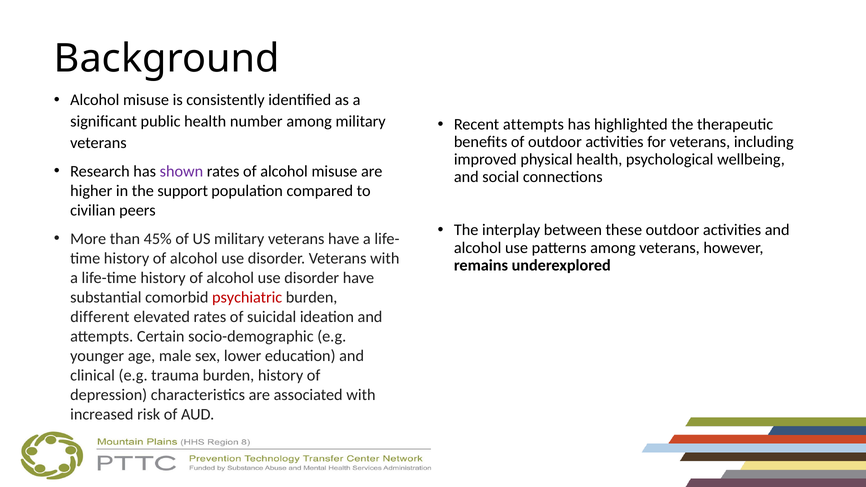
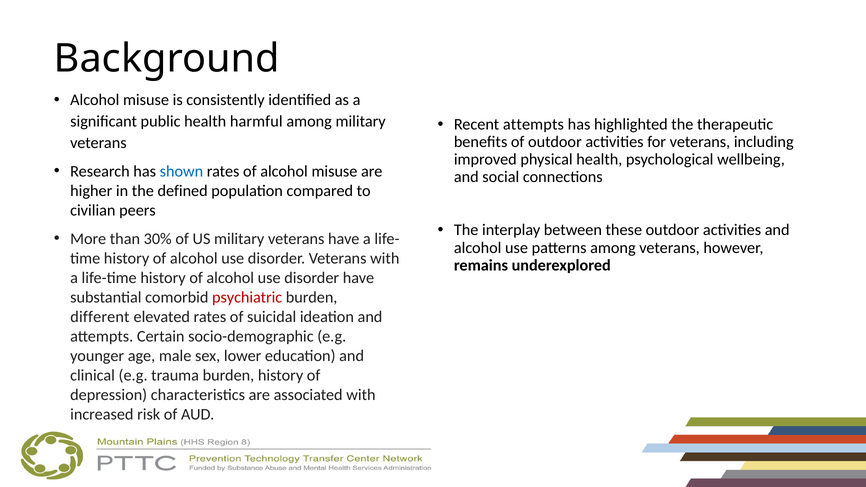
number: number -> harmful
shown colour: purple -> blue
support: support -> defined
45%: 45% -> 30%
